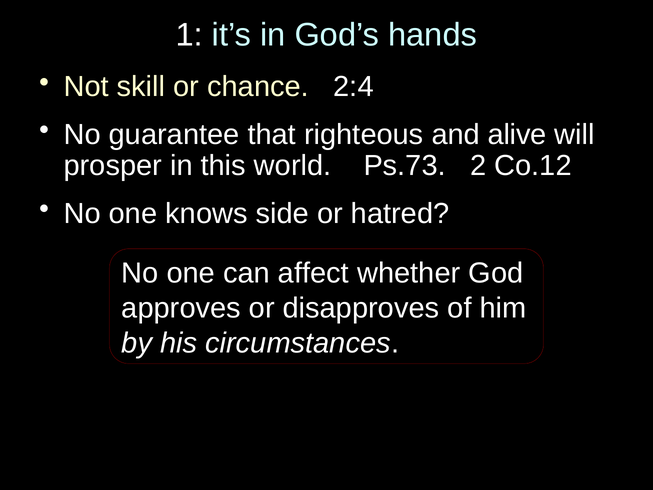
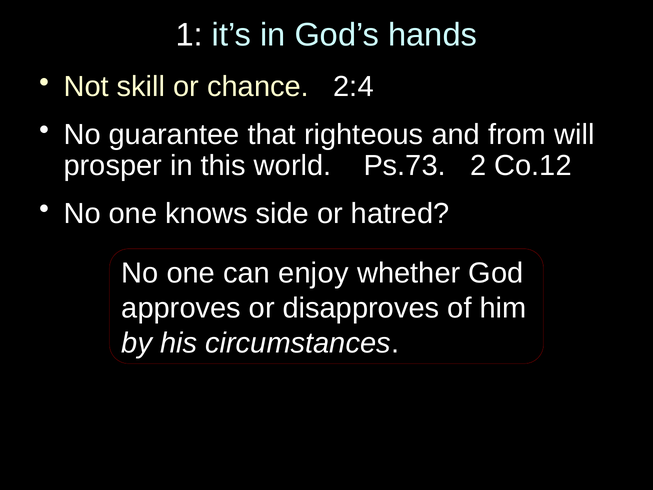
alive: alive -> from
affect: affect -> enjoy
